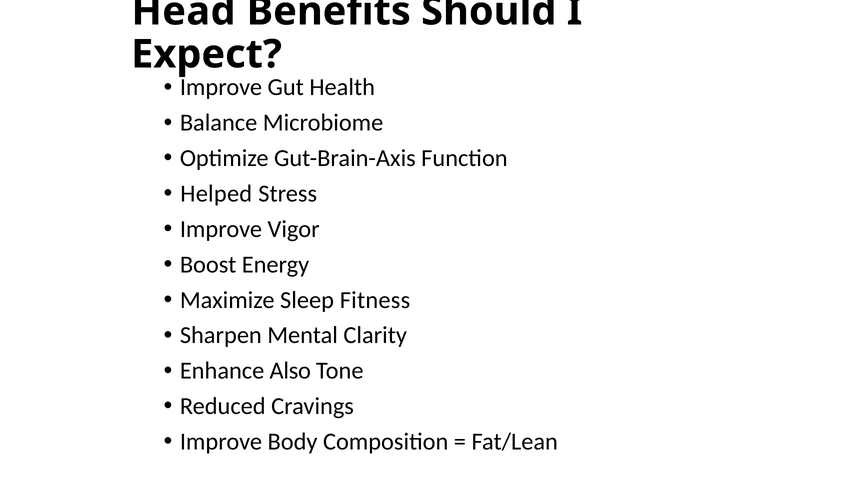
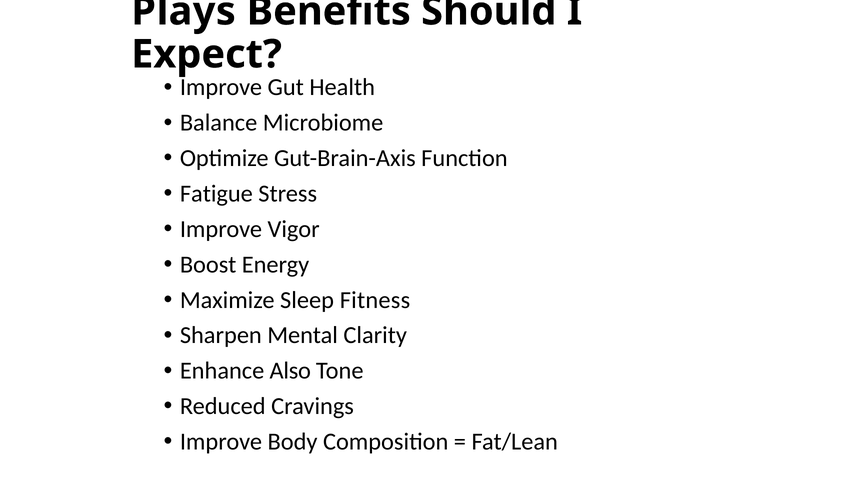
Head: Head -> Plays
Helped: Helped -> Fatigue
